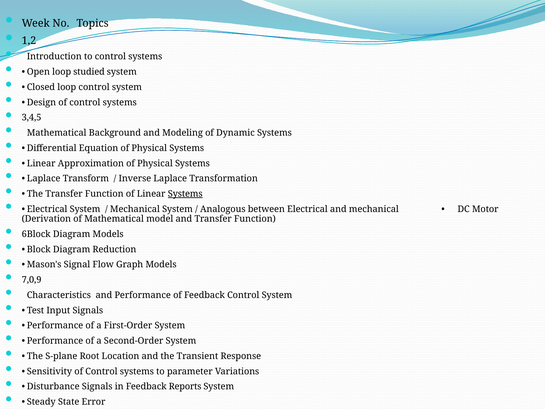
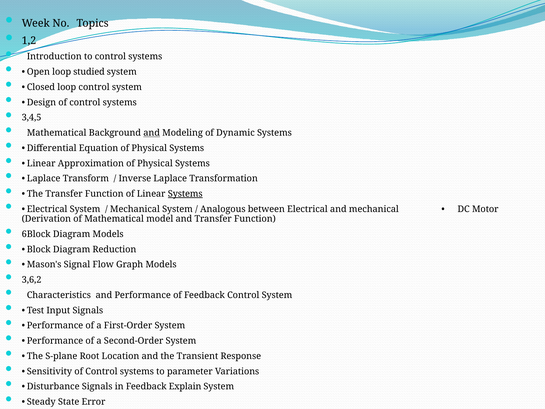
and at (152, 133) underline: none -> present
7,0,9: 7,0,9 -> 3,6,2
Reports: Reports -> Explain
